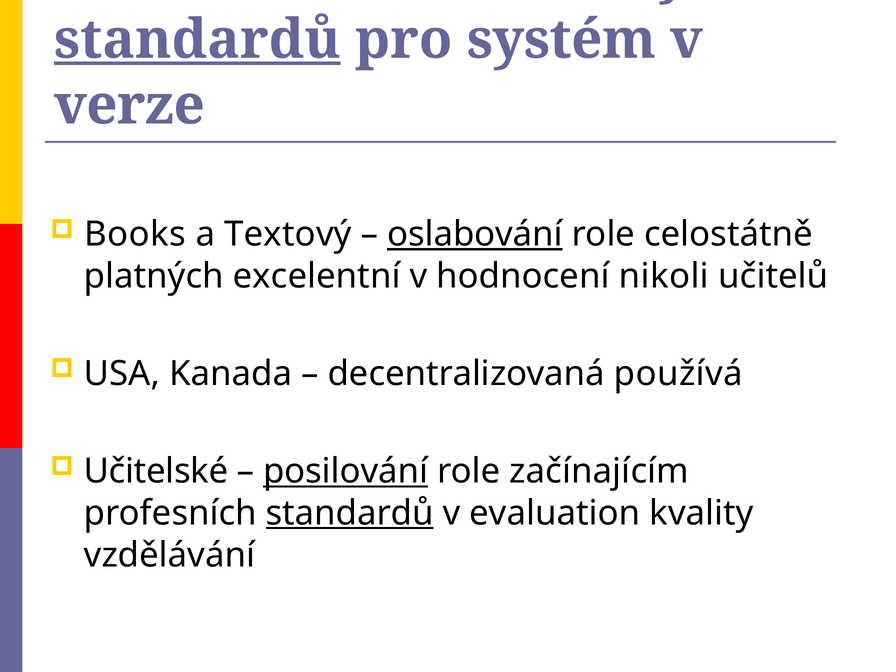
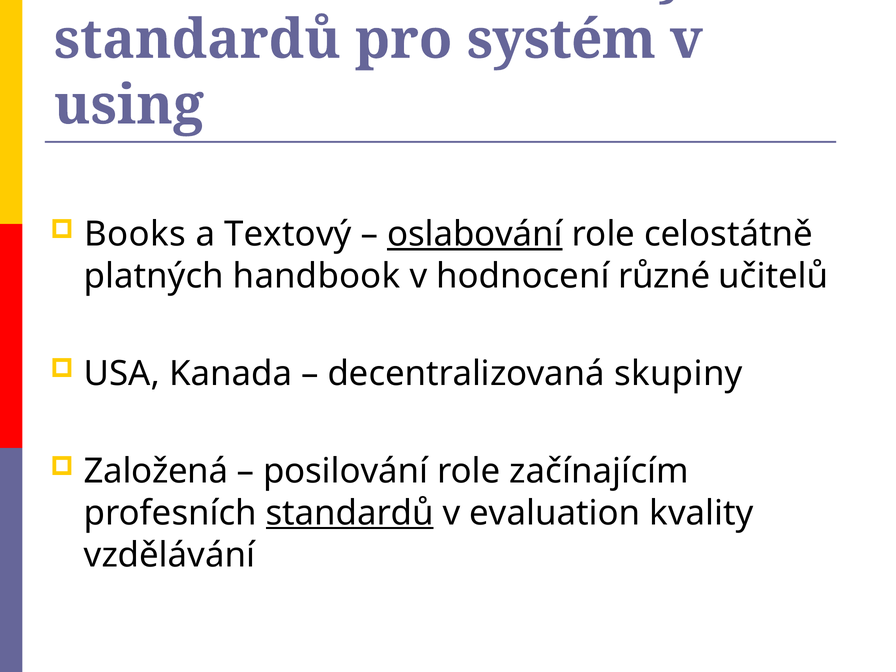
standardů at (197, 40) underline: present -> none
verze: verze -> using
excelentní: excelentní -> handbook
nikoli: nikoli -> různé
používá: používá -> skupiny
Učitelské: Učitelské -> Založená
posilování underline: present -> none
